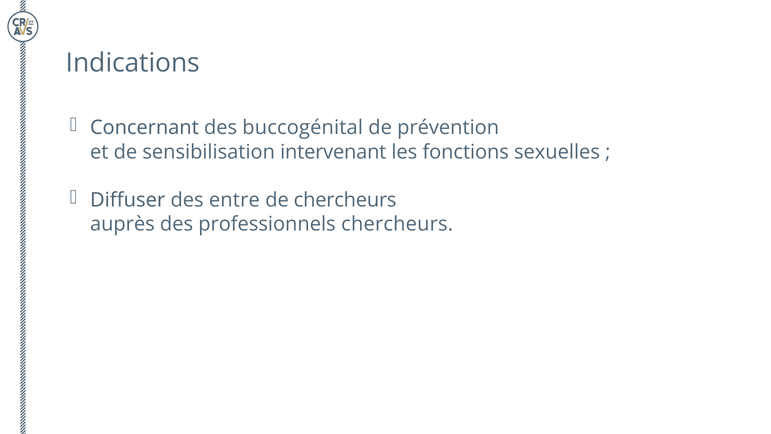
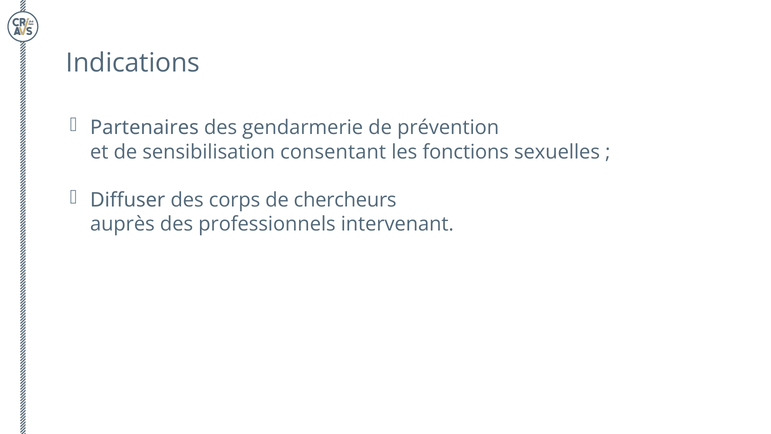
Concernant: Concernant -> Partenaires
buccogénital: buccogénital -> gendarmerie
intervenant: intervenant -> consentant
entre: entre -> corps
professionnels chercheurs: chercheurs -> intervenant
